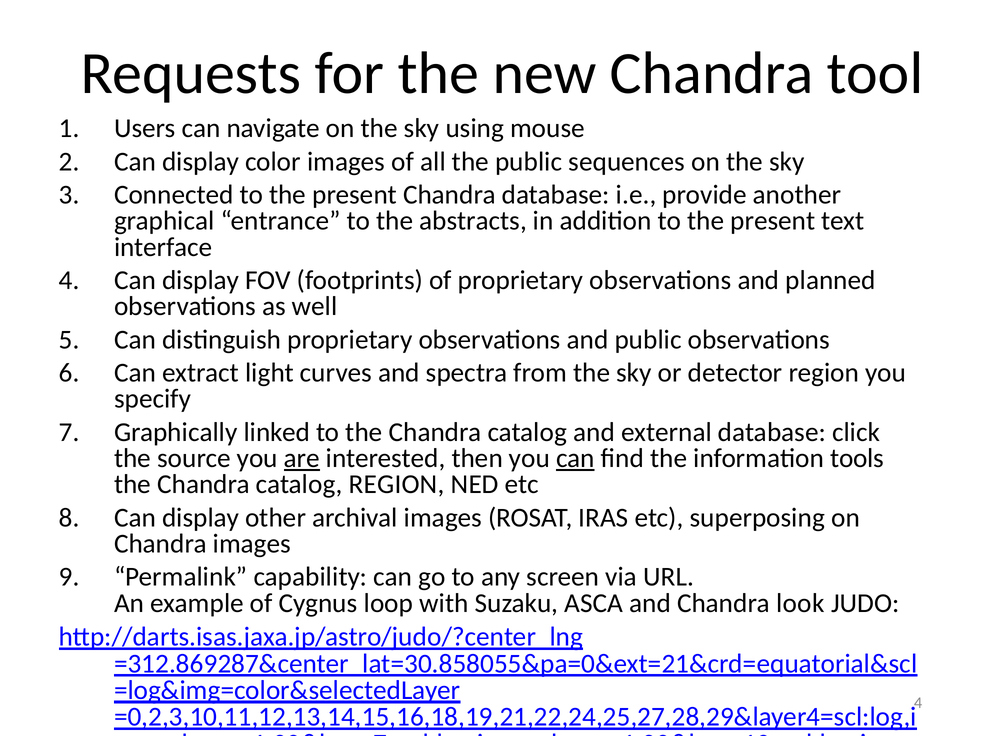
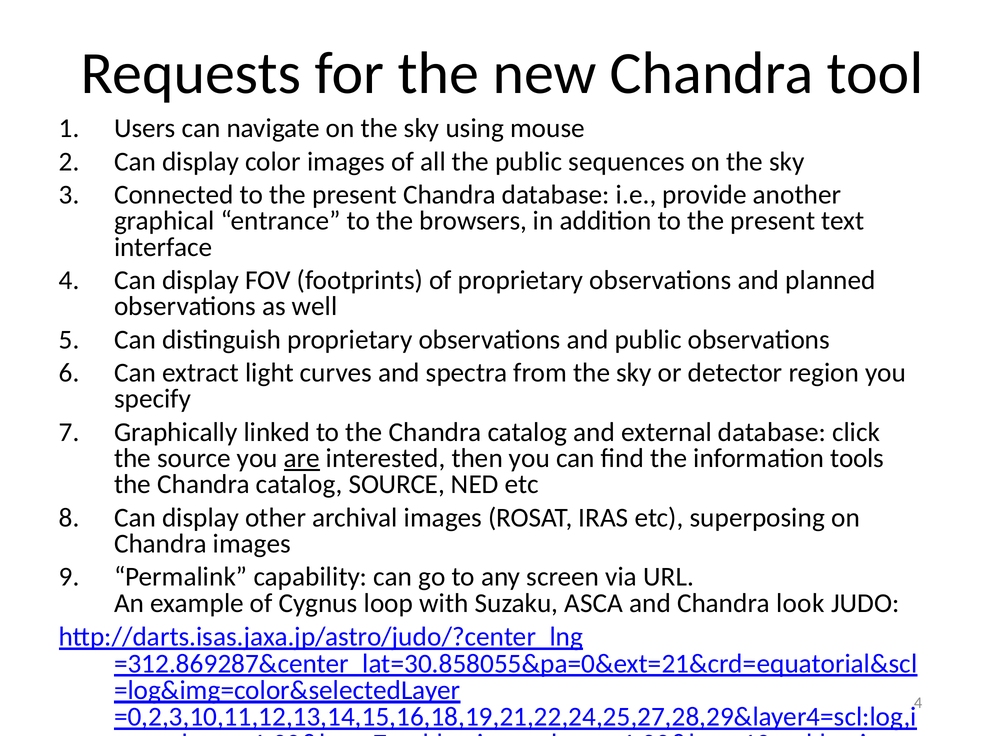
abstracts: abstracts -> browsers
can at (575, 458) underline: present -> none
catalog REGION: REGION -> SOURCE
